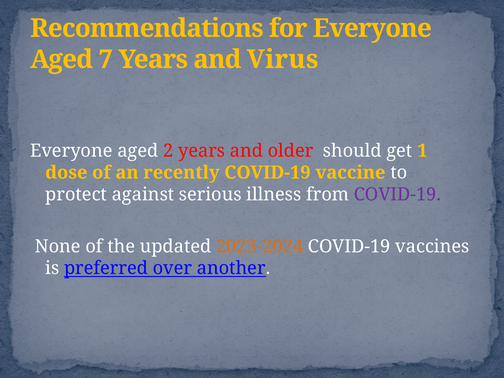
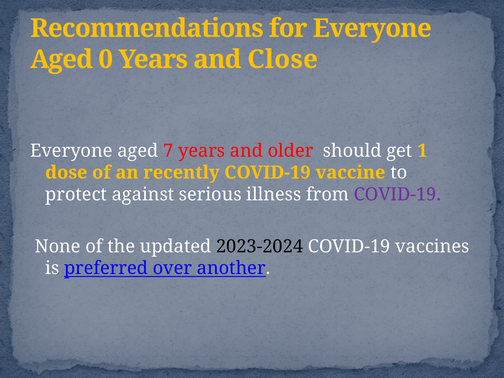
7: 7 -> 0
Virus: Virus -> Close
2: 2 -> 7
2023-2024 colour: orange -> black
